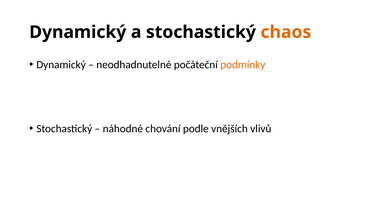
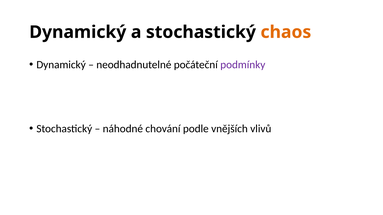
podmínky colour: orange -> purple
